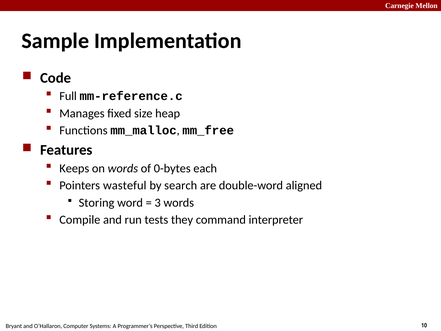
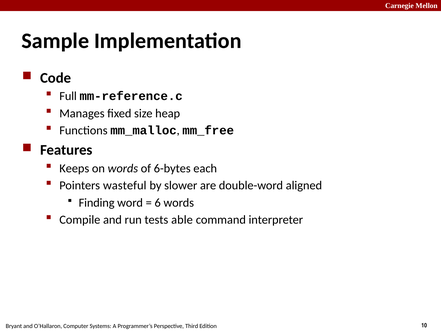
0-bytes: 0-bytes -> 6-bytes
search: search -> slower
Storing: Storing -> Finding
3: 3 -> 6
they: they -> able
